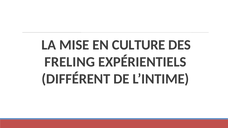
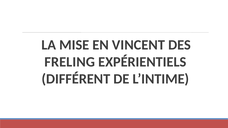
CULTURE: CULTURE -> VINCENT
